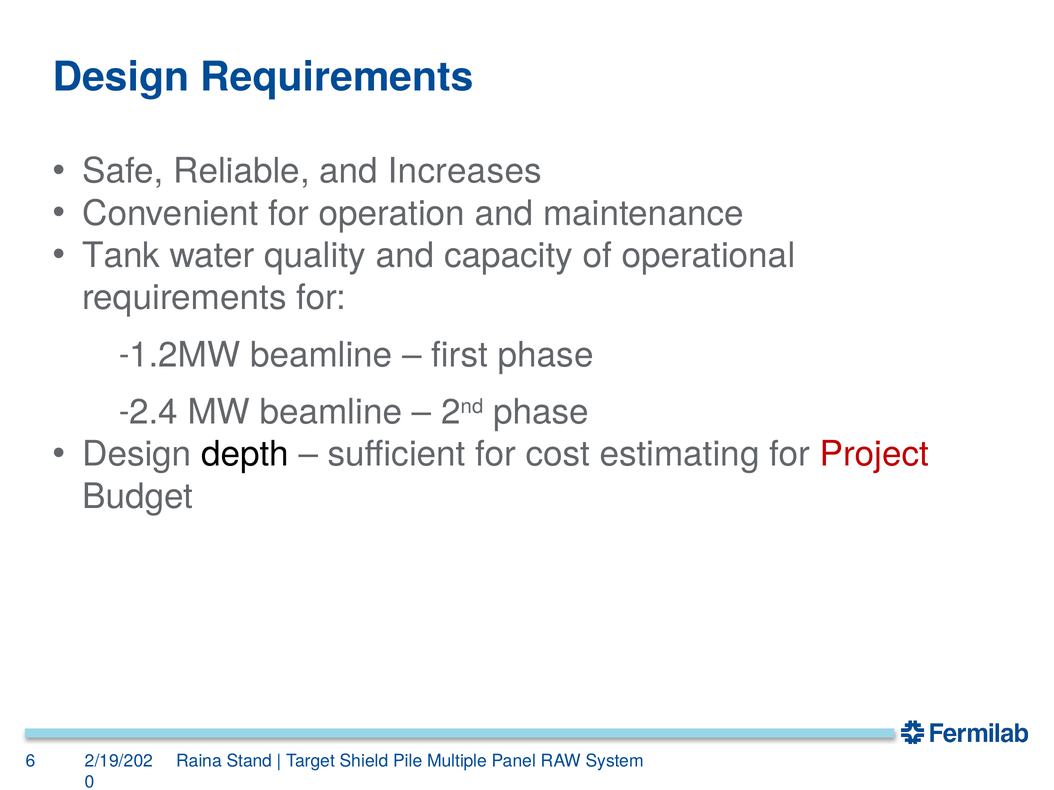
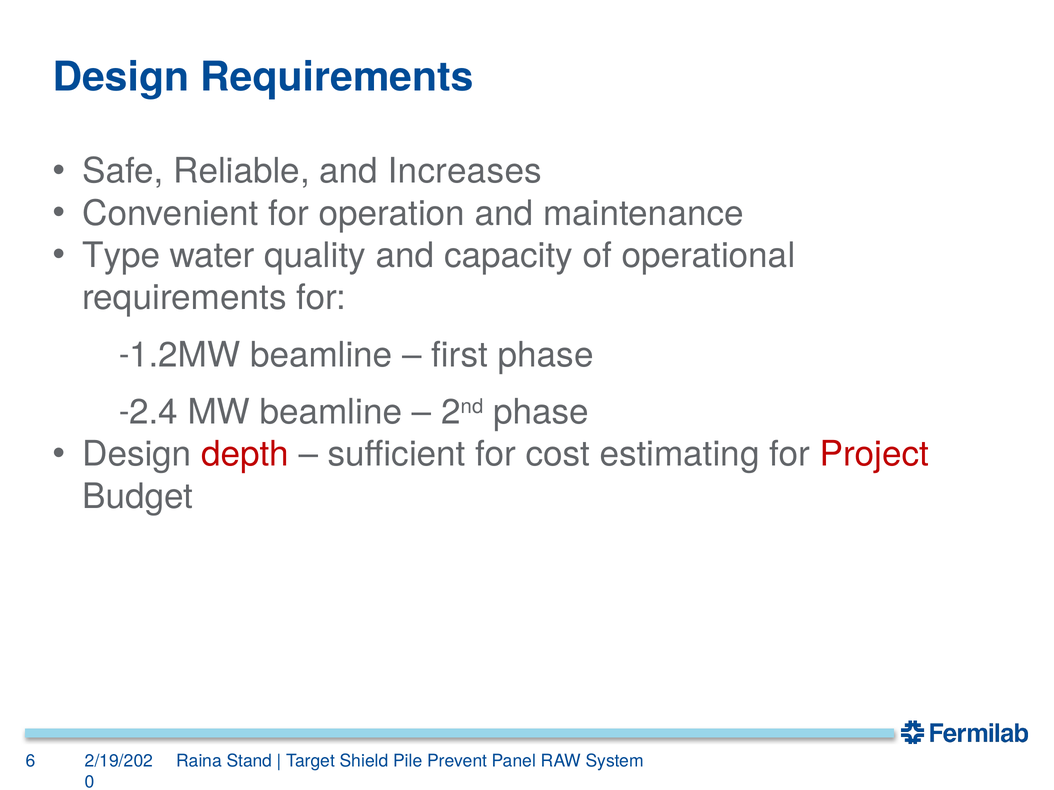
Tank: Tank -> Type
depth colour: black -> red
Multiple: Multiple -> Prevent
